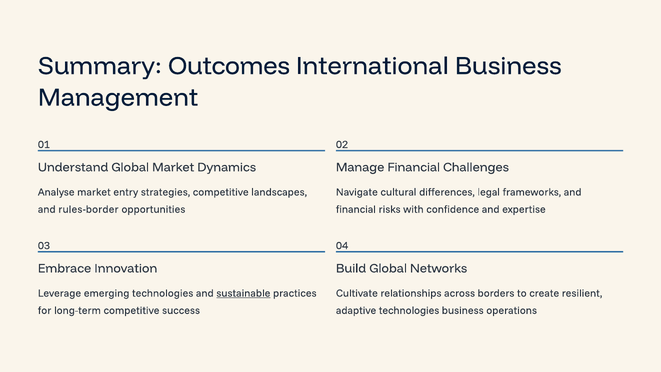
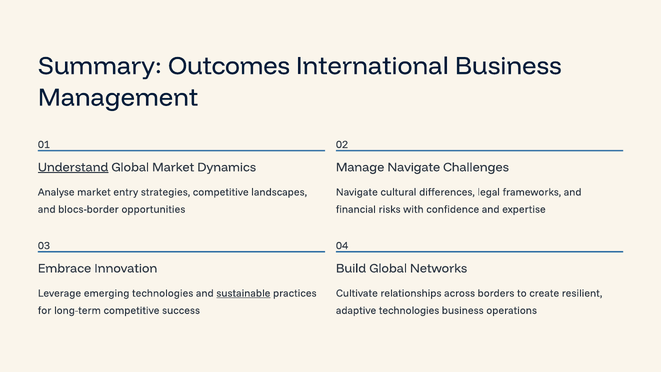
Understand underline: none -> present
Manage Financial: Financial -> Navigate
rules-border: rules-border -> blocs-border
